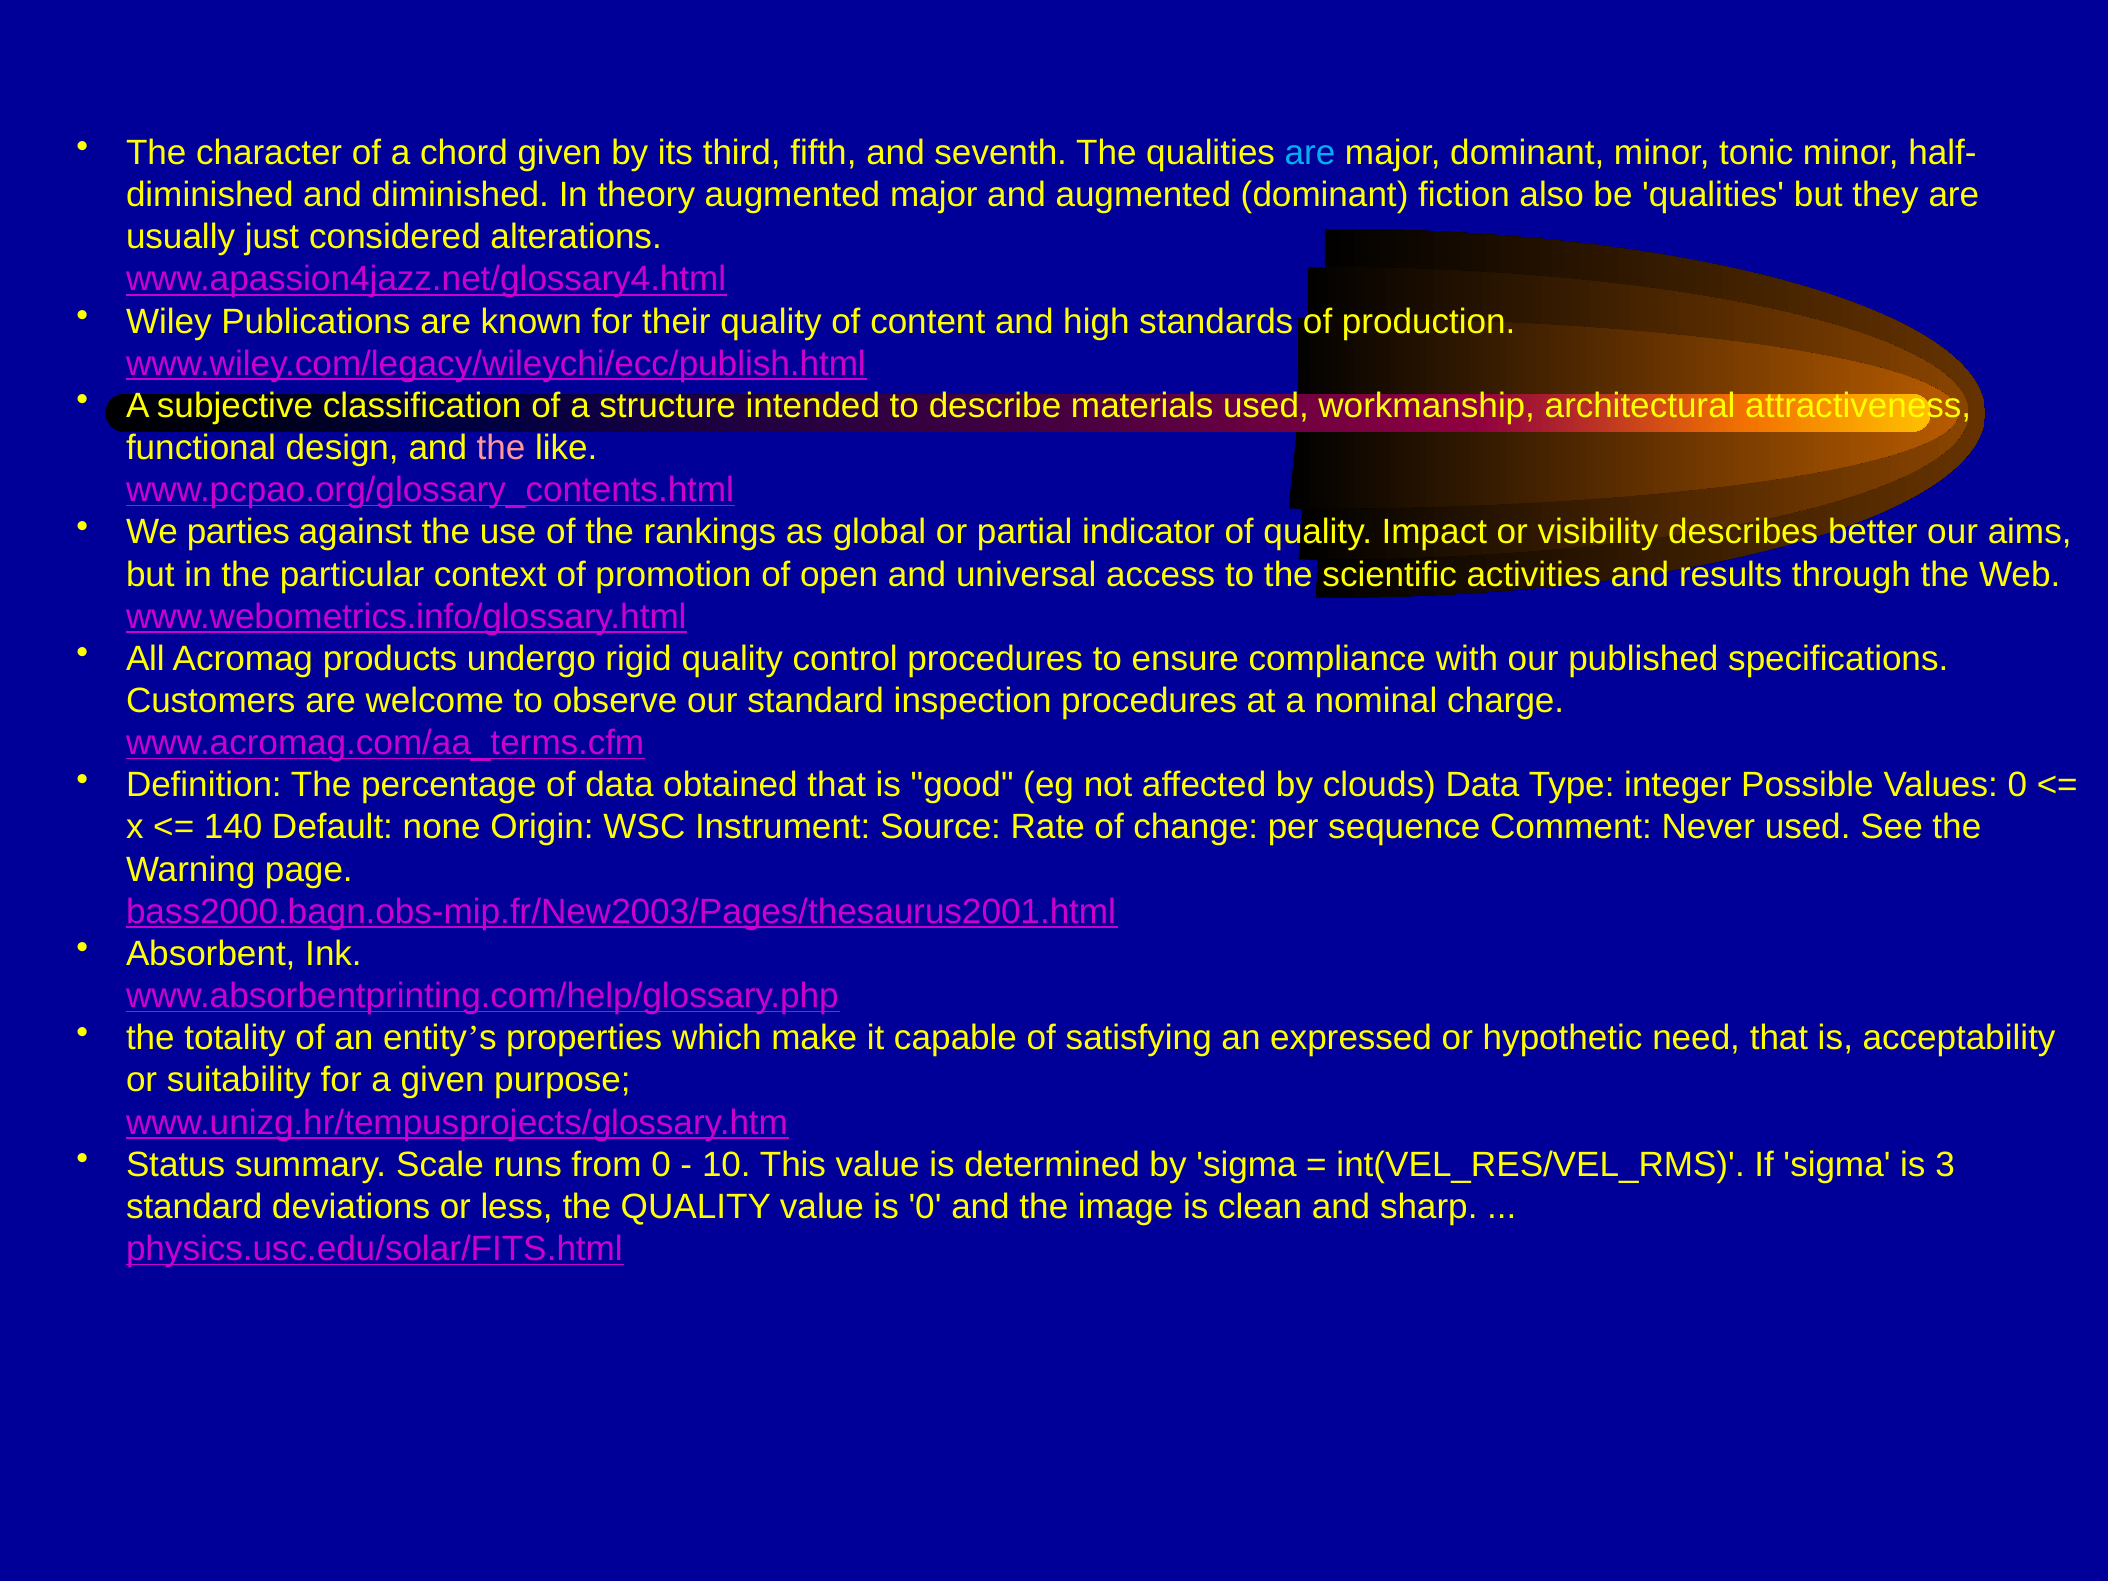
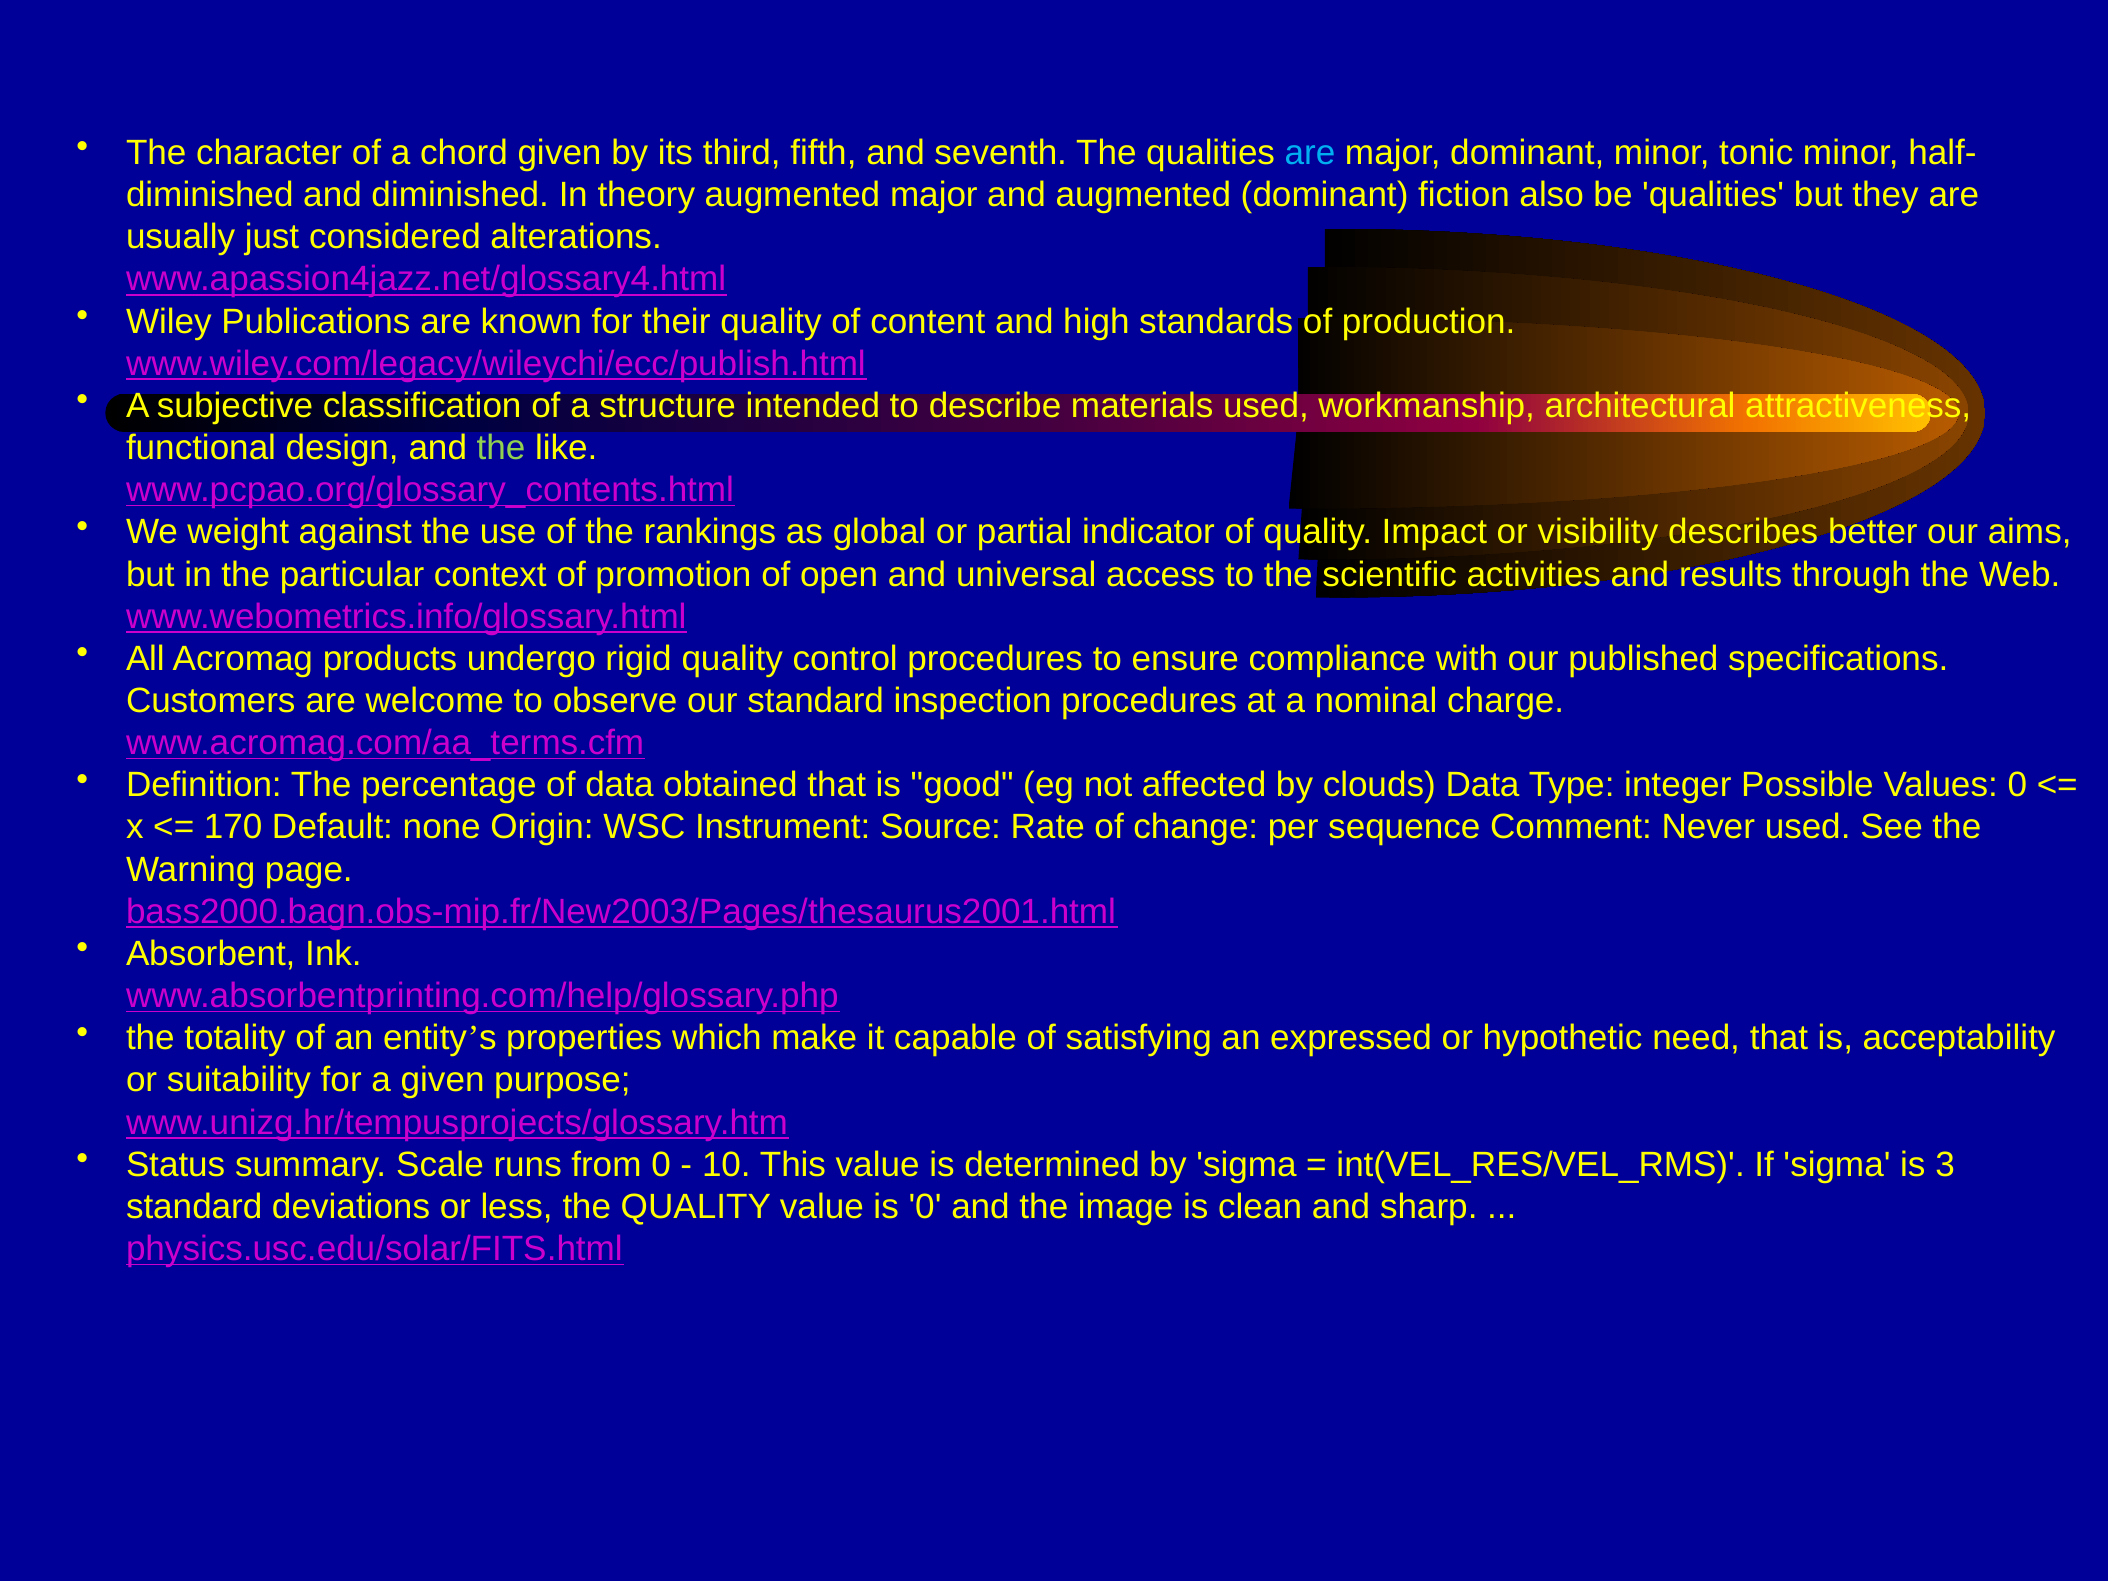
the at (501, 448) colour: pink -> light green
parties: parties -> weight
140: 140 -> 170
